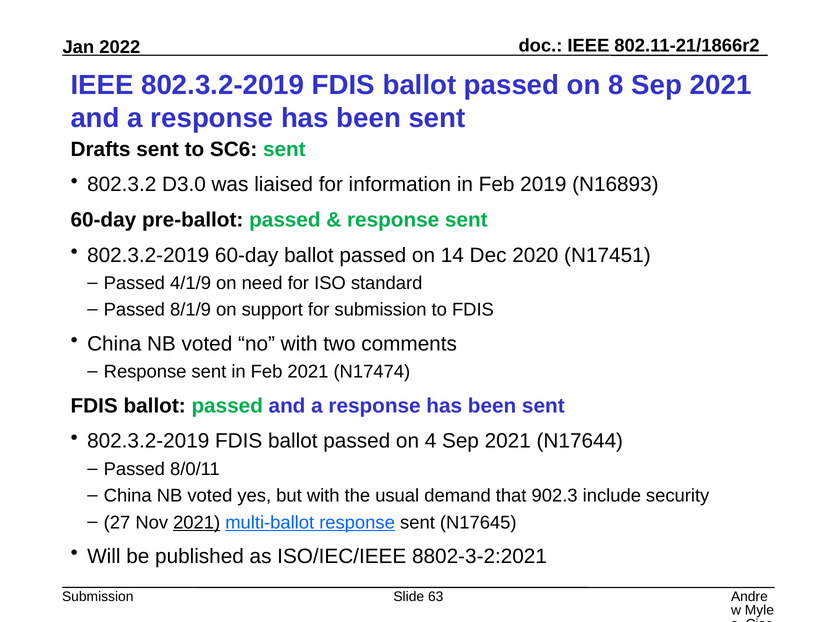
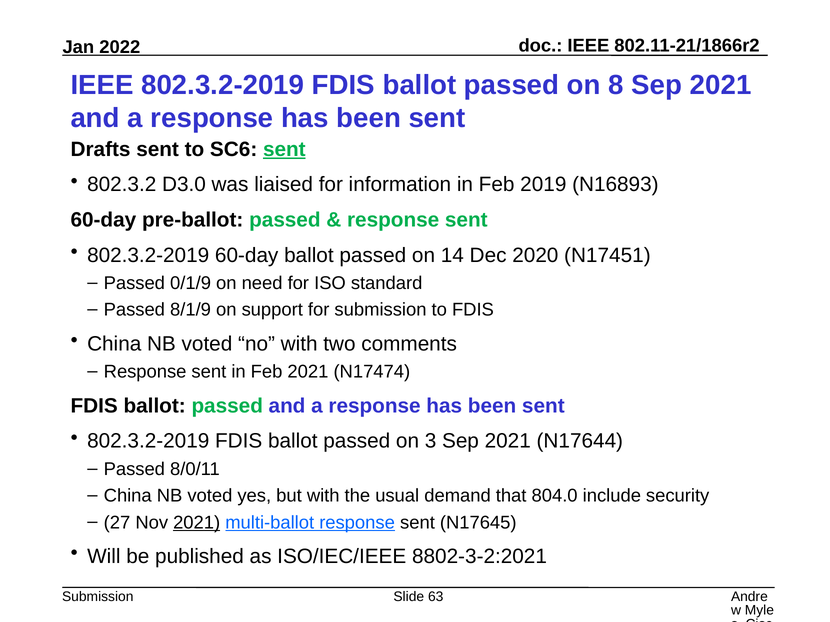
sent at (284, 150) underline: none -> present
4/1/9: 4/1/9 -> 0/1/9
4: 4 -> 3
902.3: 902.3 -> 804.0
